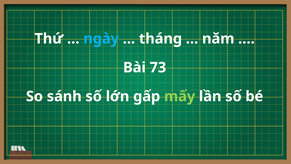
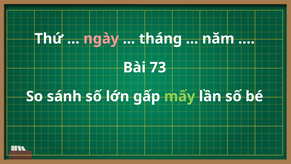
ngày colour: light blue -> pink
